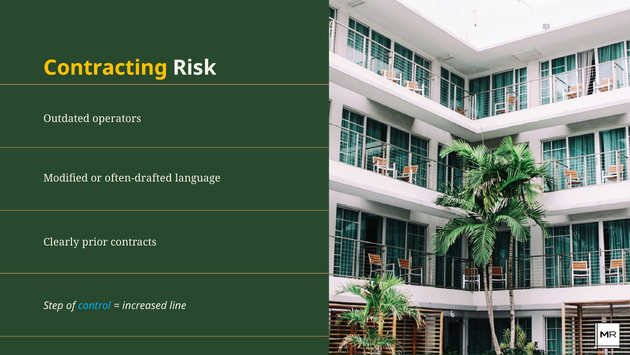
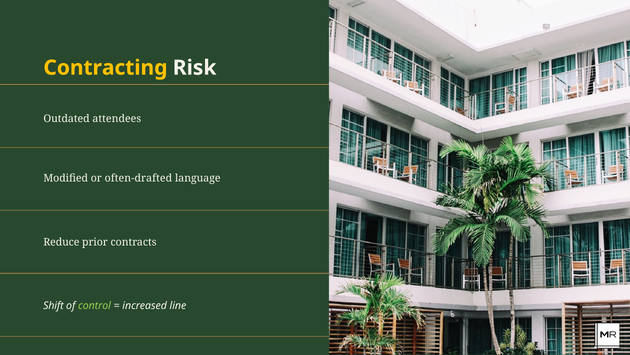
operators: operators -> attendees
Clearly: Clearly -> Reduce
Step: Step -> Shift
control colour: light blue -> light green
